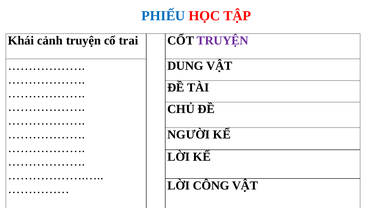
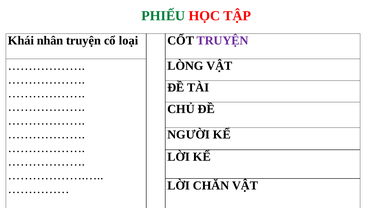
PHIẾU colour: blue -> green
cảnh: cảnh -> nhân
trai: trai -> loại
DUNG: DUNG -> LÒNG
CÔNG: CÔNG -> CHĂN
